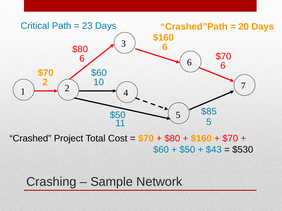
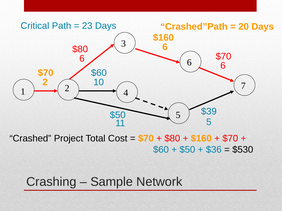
$85: $85 -> $39
$43: $43 -> $36
